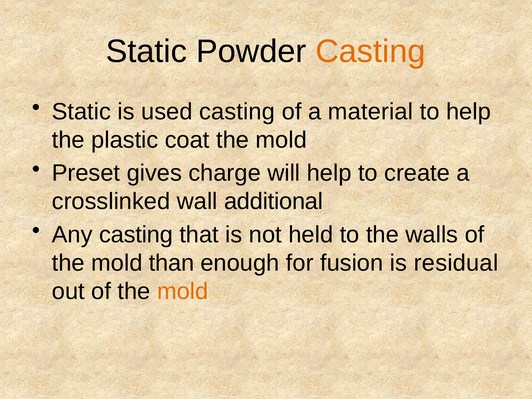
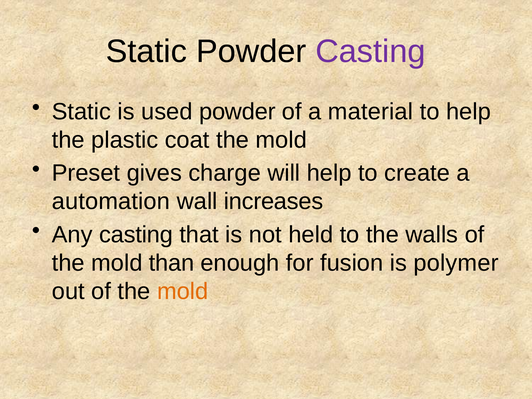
Casting at (370, 51) colour: orange -> purple
used casting: casting -> powder
crosslinked: crosslinked -> automation
additional: additional -> increases
residual: residual -> polymer
